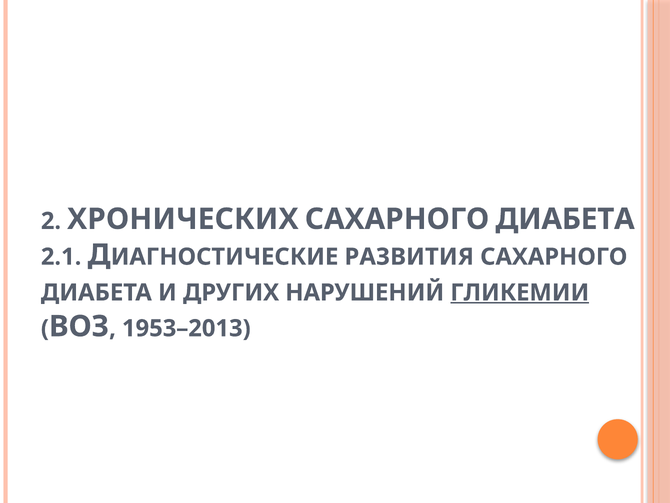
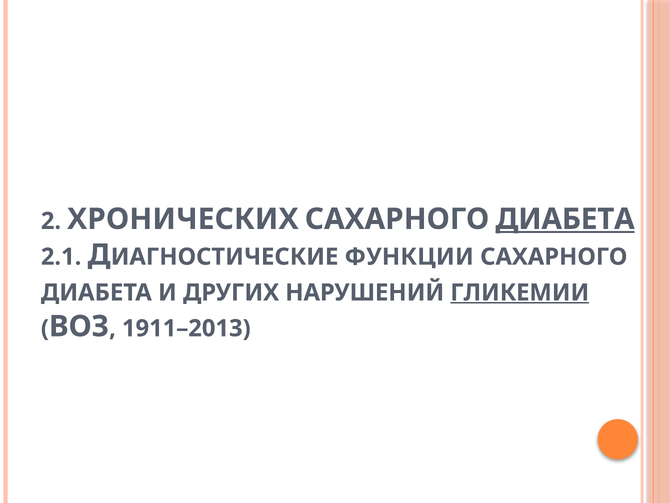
ДИАБЕТА at (565, 219) underline: none -> present
РАЗВИТИЯ: РАЗВИТИЯ -> ФУНКЦИИ
1953–2013: 1953–2013 -> 1911–2013
